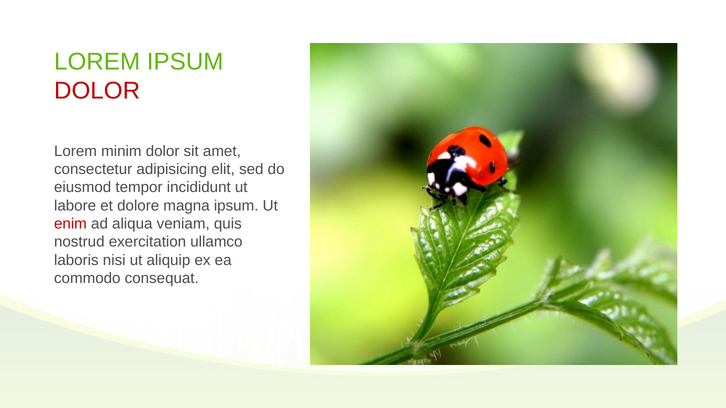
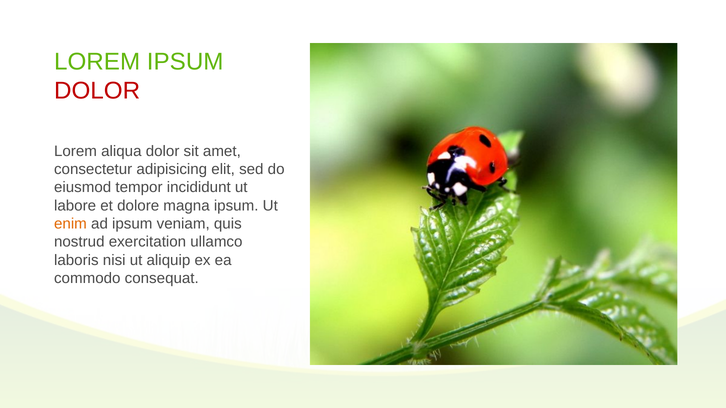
minim: minim -> aliqua
enim colour: red -> orange
ad aliqua: aliqua -> ipsum
